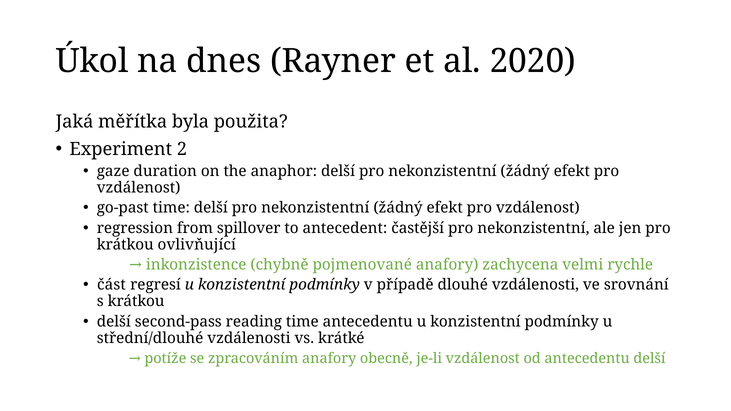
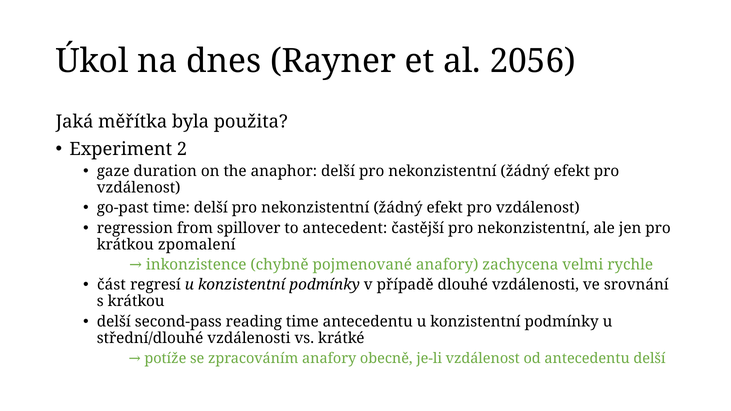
2020: 2020 -> 2056
ovlivňující: ovlivňující -> zpomalení
